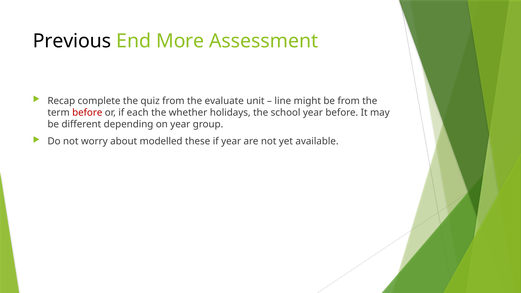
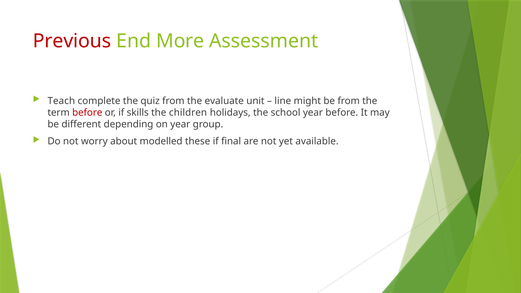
Previous colour: black -> red
Recap: Recap -> Teach
each: each -> skills
whether: whether -> children
if year: year -> final
